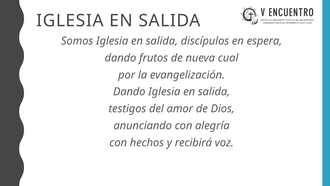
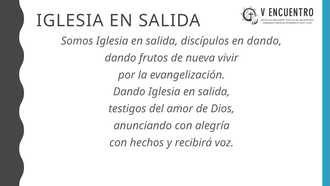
en espera: espera -> dando
cual: cual -> vivir
